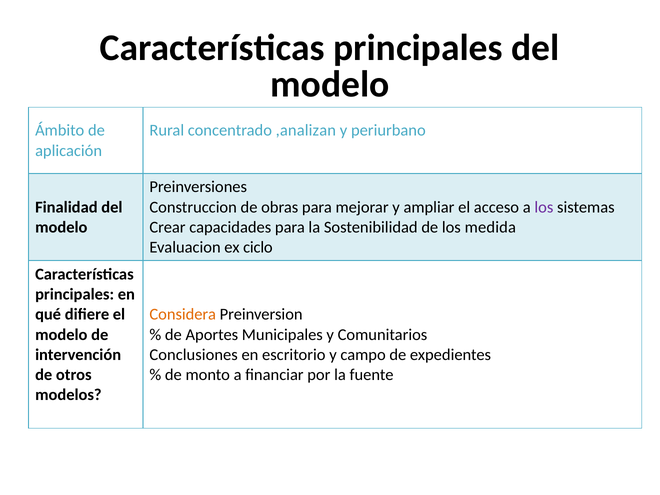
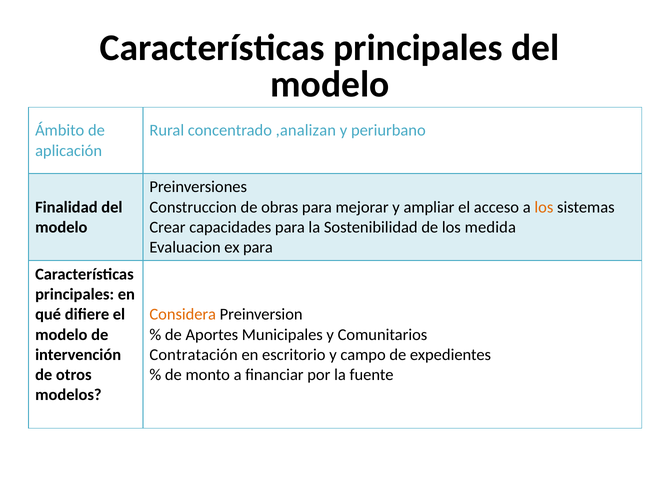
los at (544, 207) colour: purple -> orange
ex ciclo: ciclo -> para
Conclusiones: Conclusiones -> Contratación
